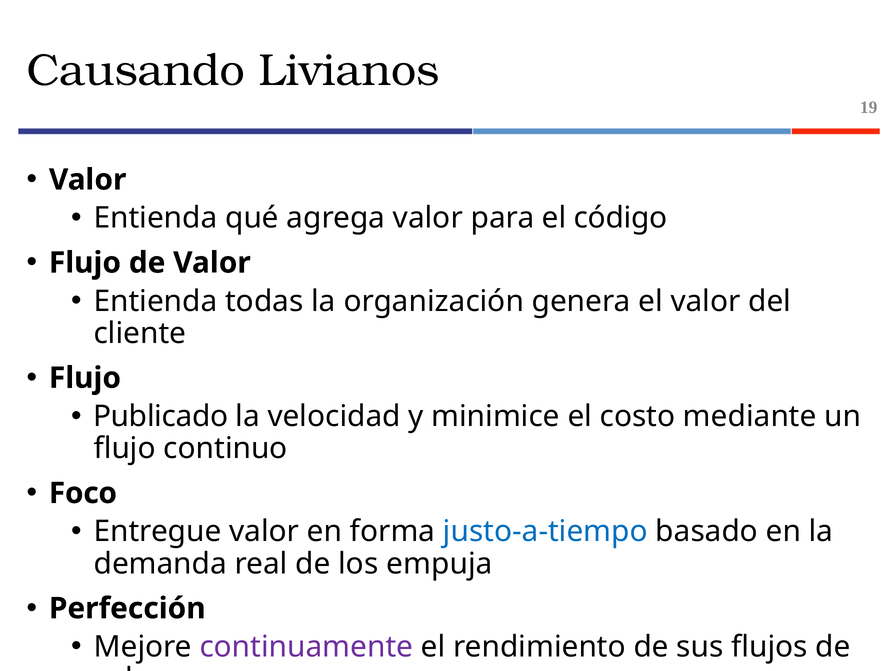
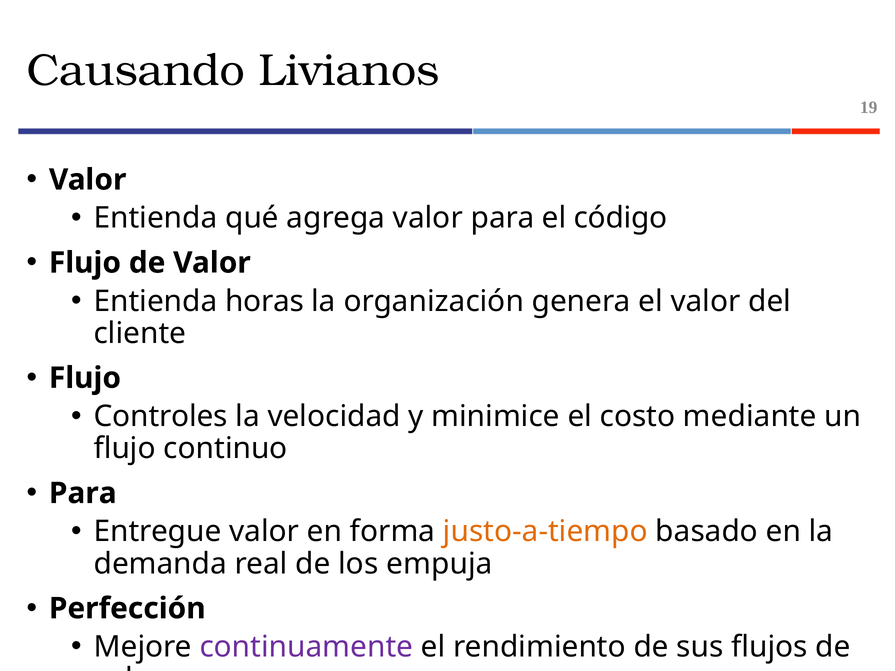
todas: todas -> horas
Publicado: Publicado -> Controles
Foco at (83, 493): Foco -> Para
justo-a-tiempo colour: blue -> orange
